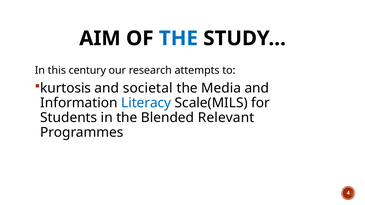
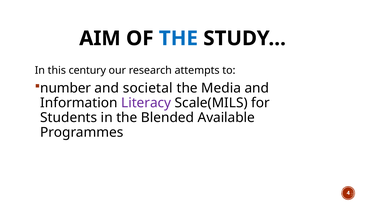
kurtosis: kurtosis -> number
Literacy colour: blue -> purple
Relevant: Relevant -> Available
